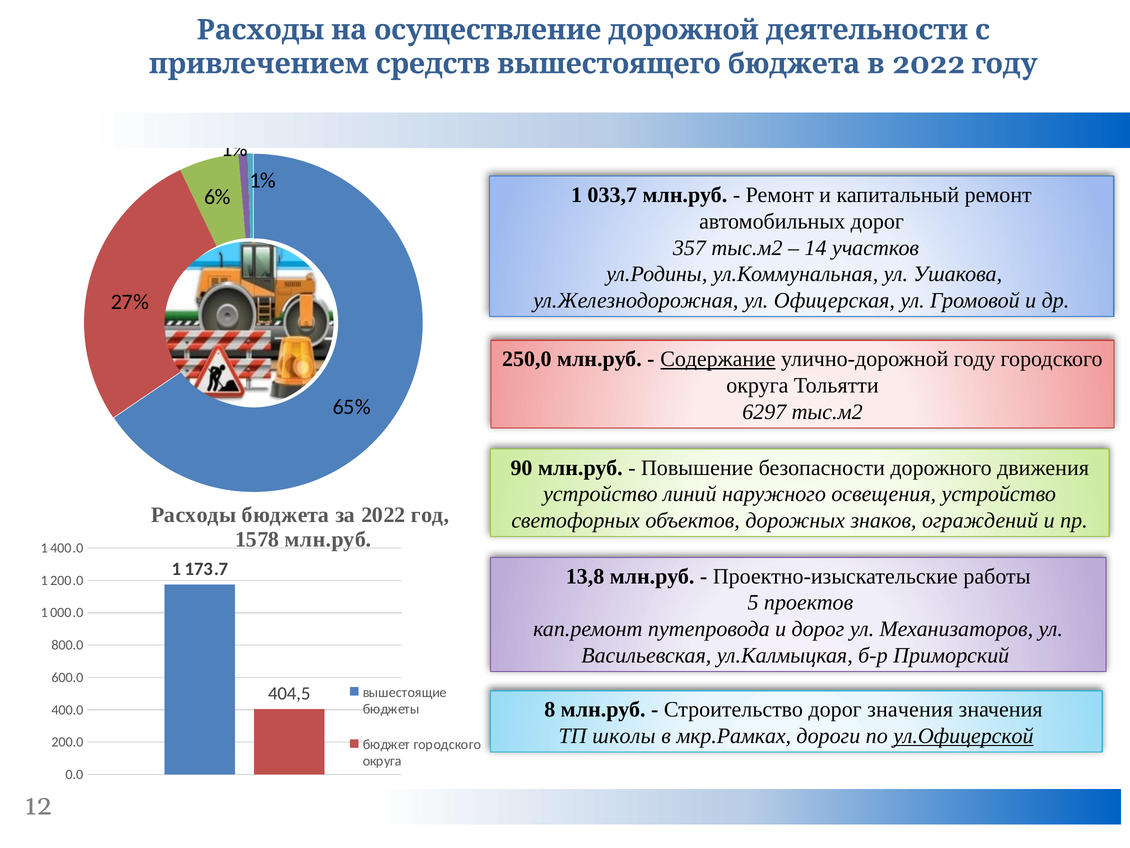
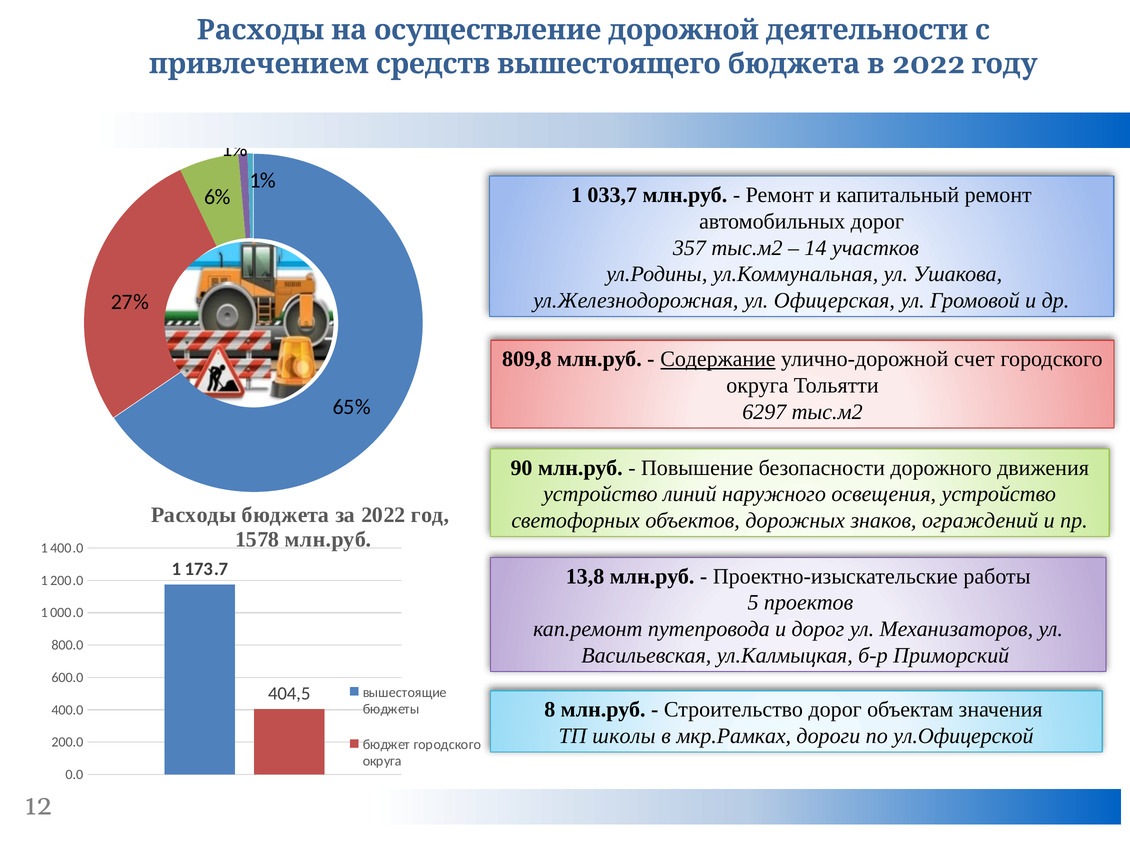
250,0: 250,0 -> 809,8
улично-дорожной году: году -> счет
дорог значения: значения -> объектам
ул.Офицерской underline: present -> none
